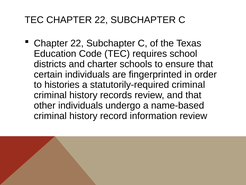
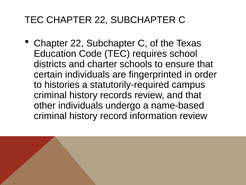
statutorily-required criminal: criminal -> campus
